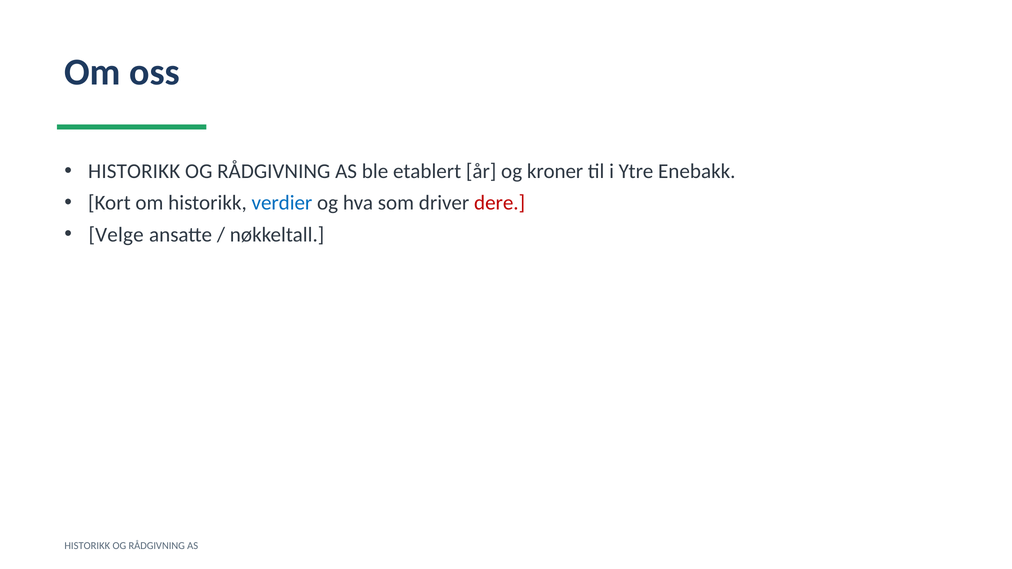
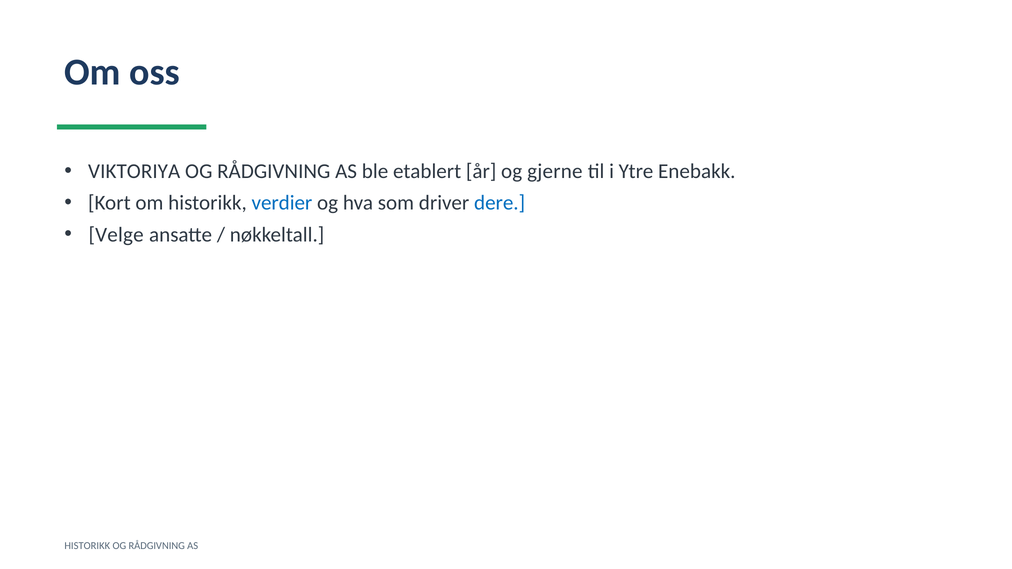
HISTORIKK at (134, 171): HISTORIKK -> VIKTORIYA
kroner: kroner -> gjerne
dere colour: red -> blue
